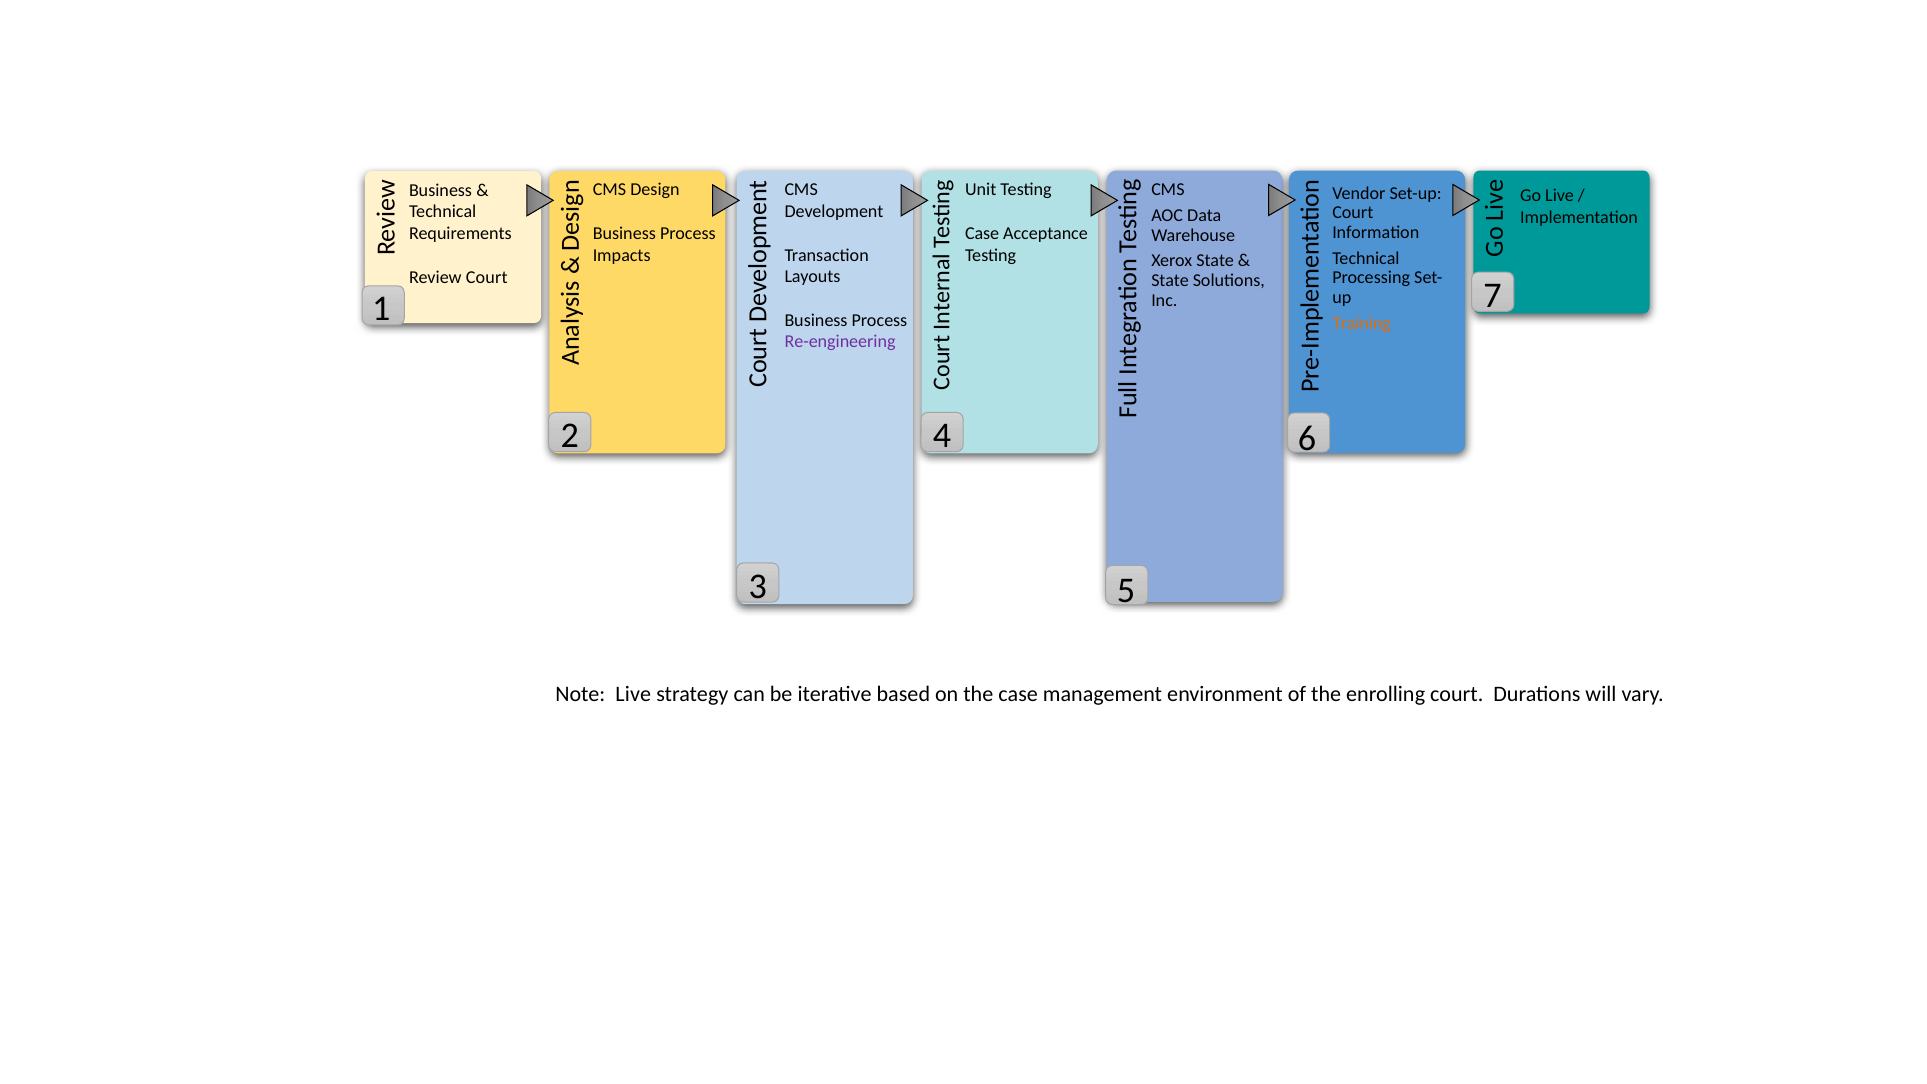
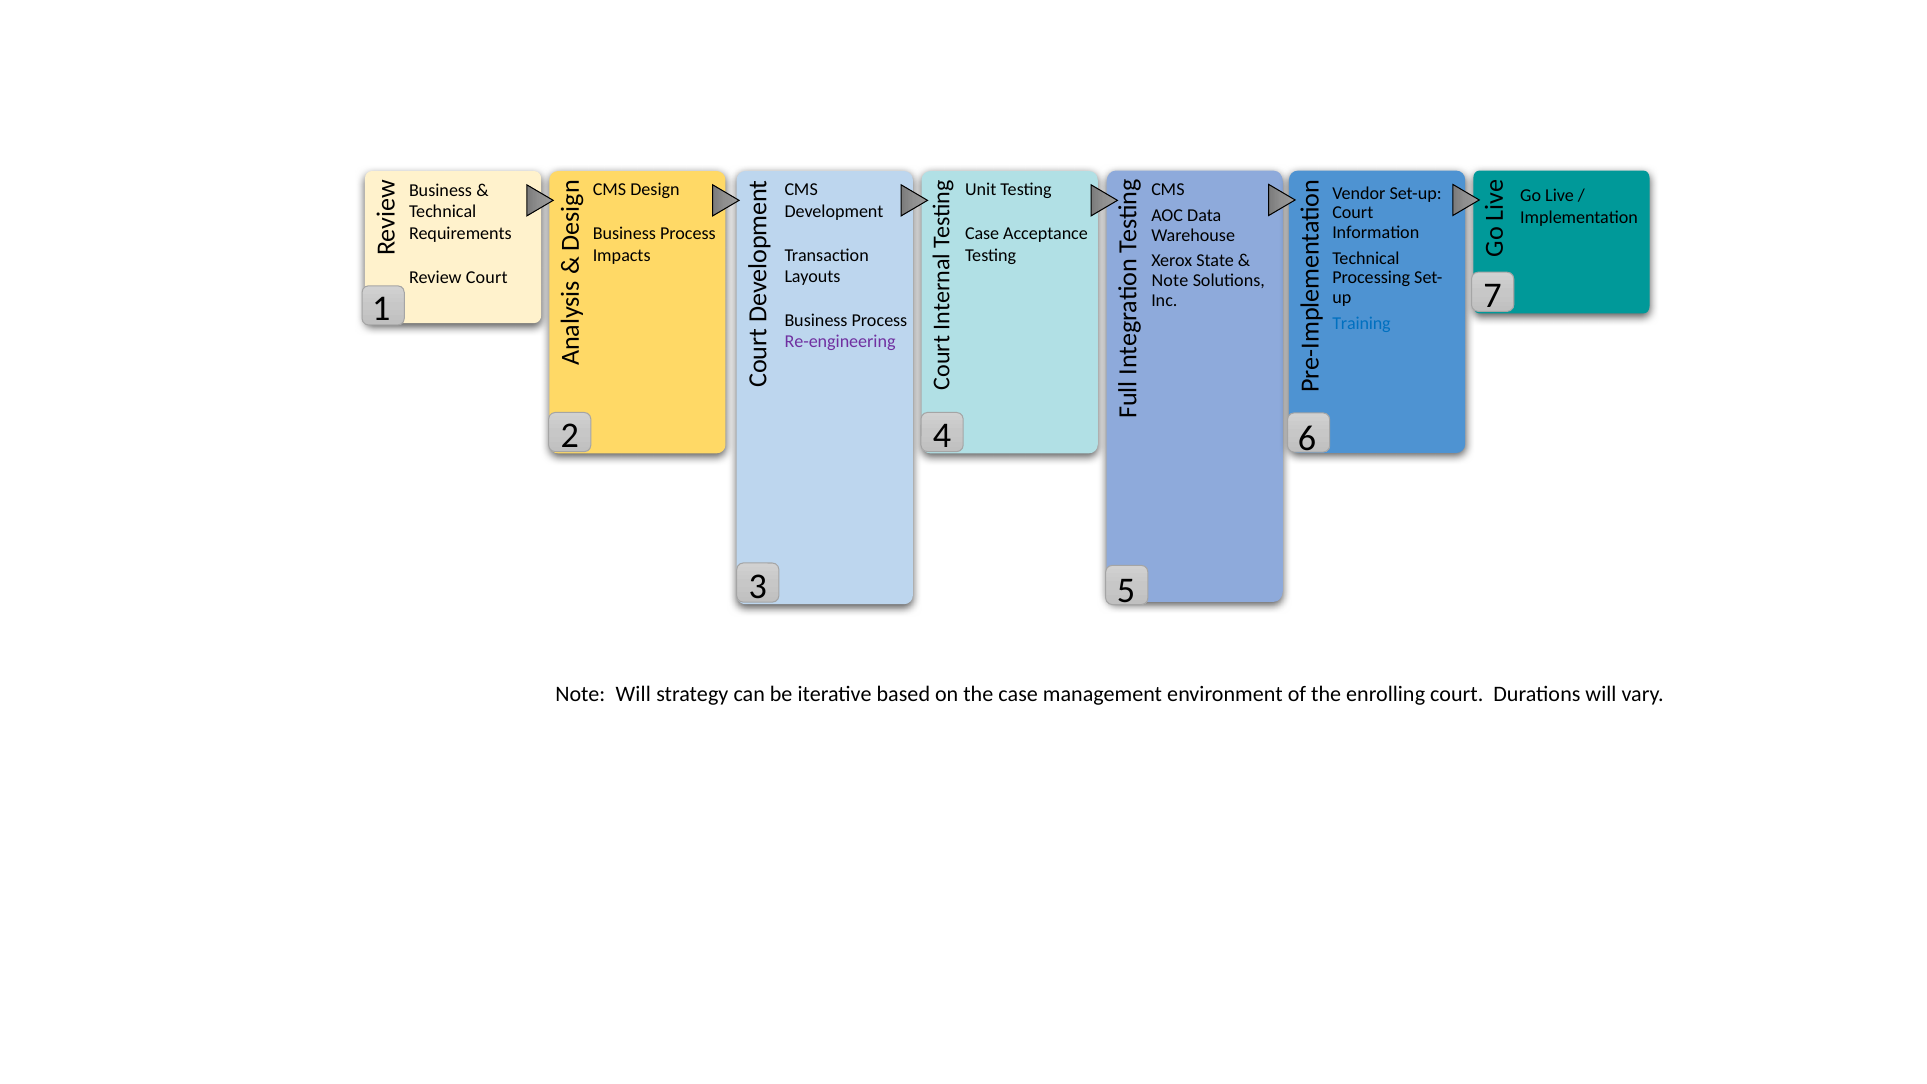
State at (1170, 281): State -> Note
Training colour: orange -> blue
Note Live: Live -> Will
